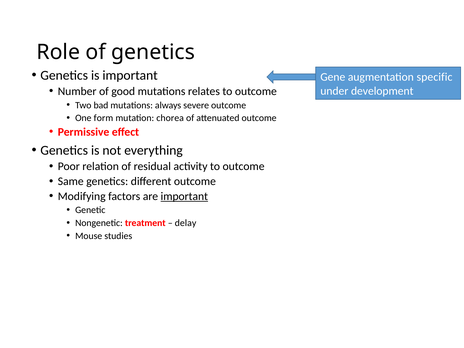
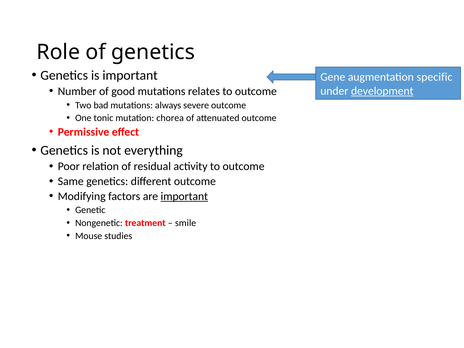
development underline: none -> present
form: form -> tonic
delay: delay -> smile
